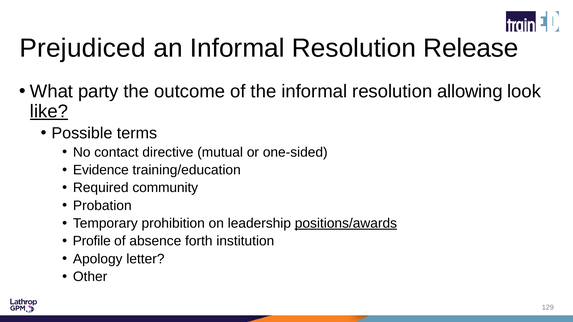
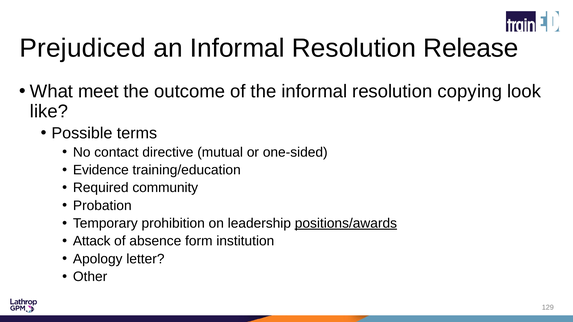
party: party -> meet
allowing: allowing -> copying
like underline: present -> none
Profile: Profile -> Attack
forth: forth -> form
